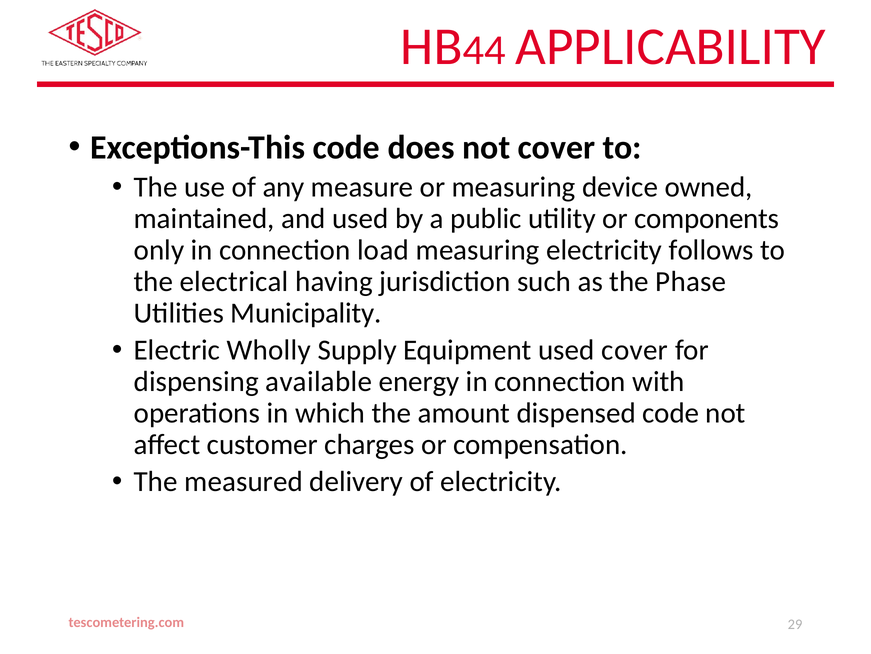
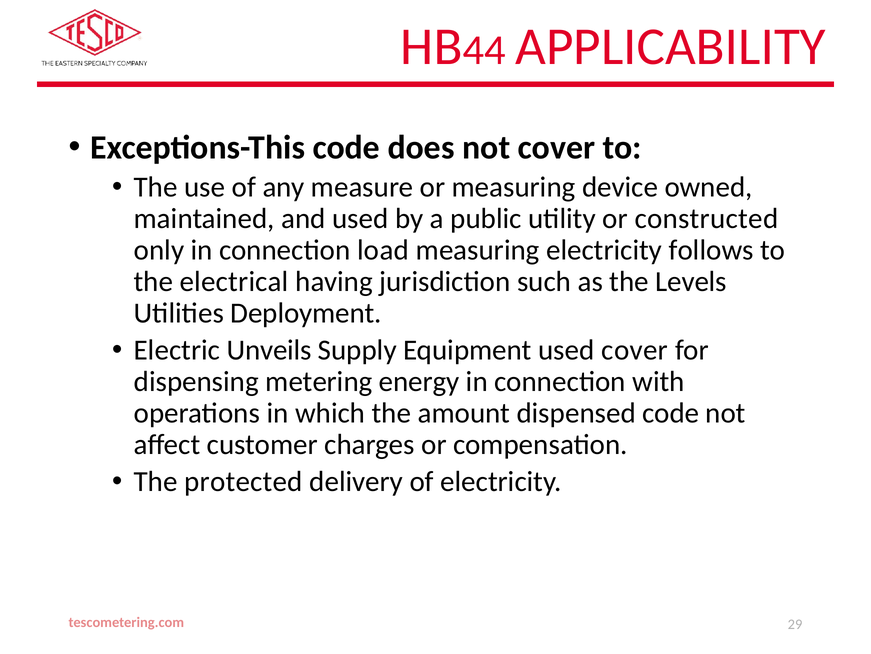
components: components -> constructed
Phase: Phase -> Levels
Municipality: Municipality -> Deployment
Wholly: Wholly -> Unveils
available: available -> metering
measured: measured -> protected
